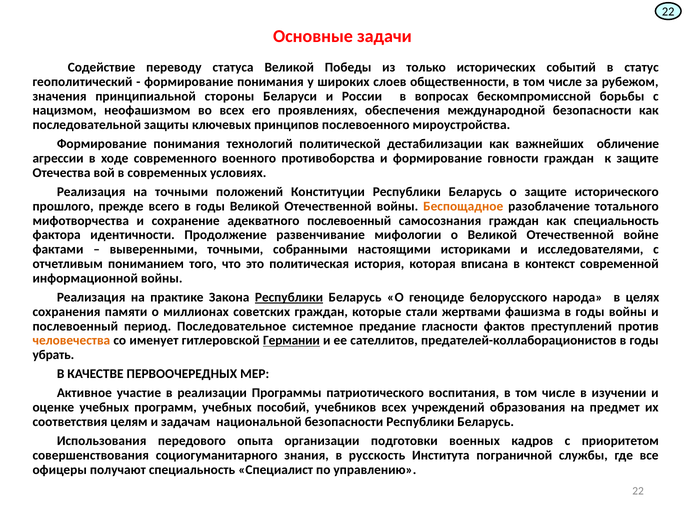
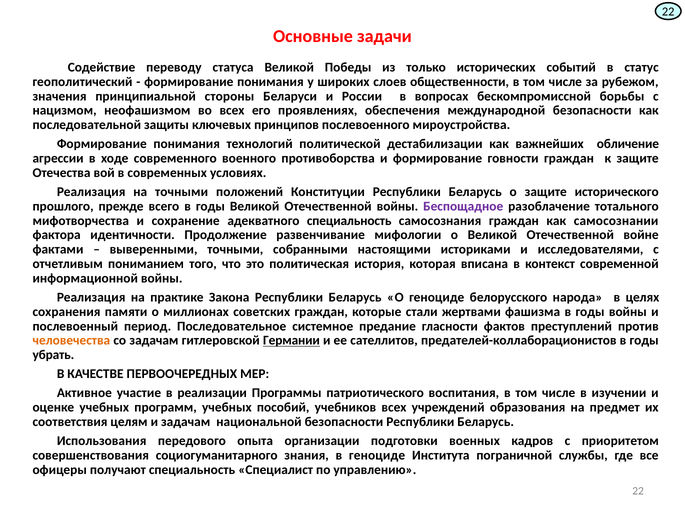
Беспощадное colour: orange -> purple
адекватного послевоенный: послевоенный -> специальность
как специальность: специальность -> самосознании
Республики at (289, 297) underline: present -> none
со именует: именует -> задачам
в русскость: русскость -> геноциде
